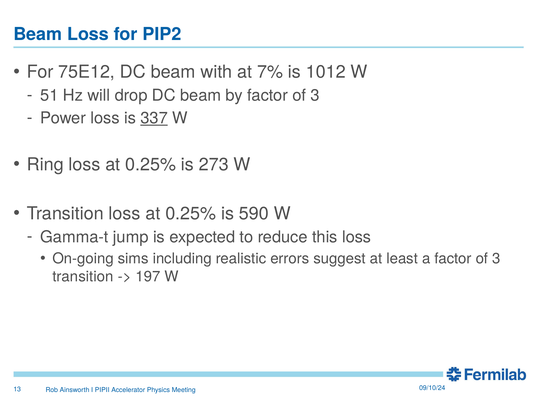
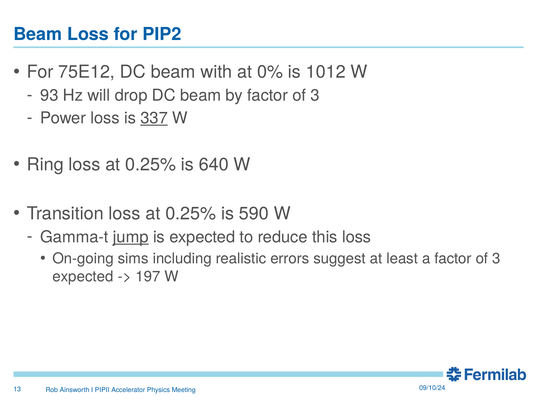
7%: 7% -> 0%
51: 51 -> 93
273: 273 -> 640
jump underline: none -> present
transition at (83, 276): transition -> expected
